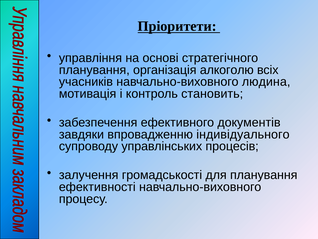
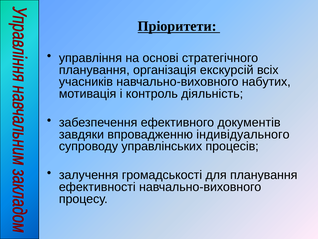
алкоголю: алкоголю -> екскурсій
людина: людина -> набутих
становить: становить -> діяльність
